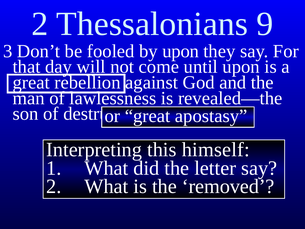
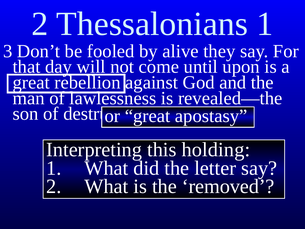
Thessalonians 9: 9 -> 1
by upon: upon -> alive
himself: himself -> holding
